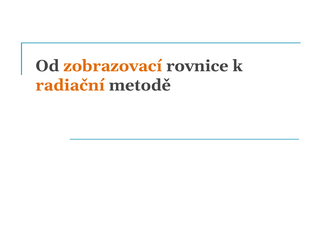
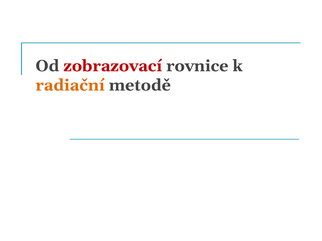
zobrazovací colour: orange -> red
